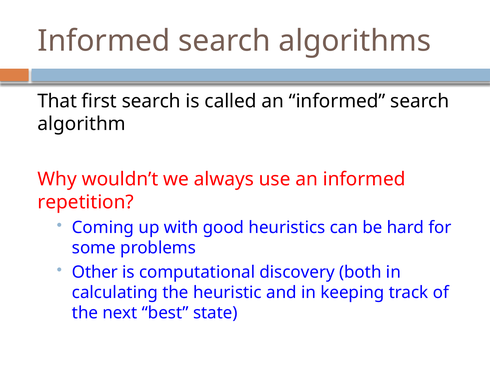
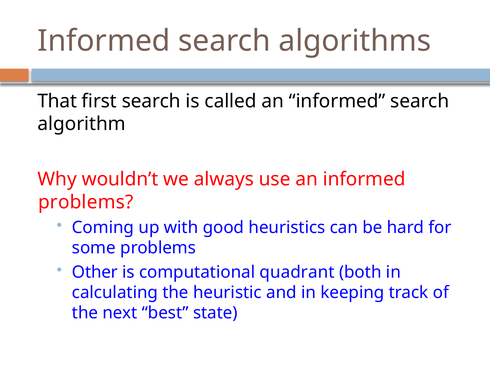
repetition at (86, 202): repetition -> problems
discovery: discovery -> quadrant
